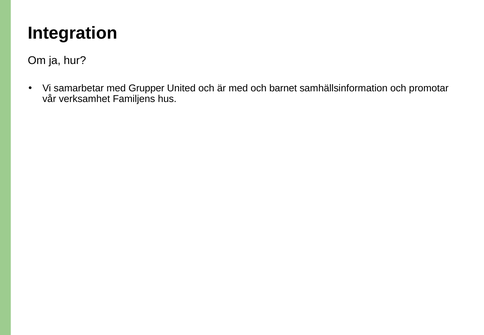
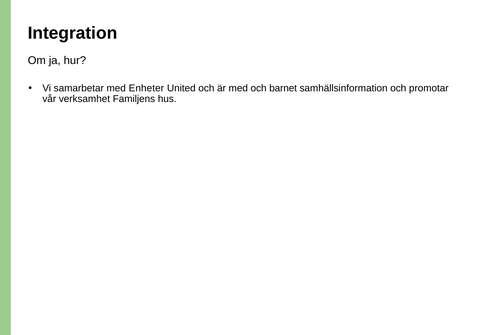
Grupper: Grupper -> Enheter
